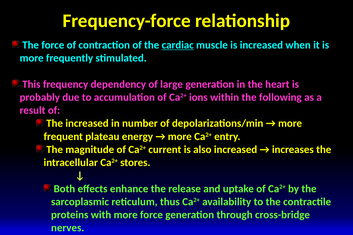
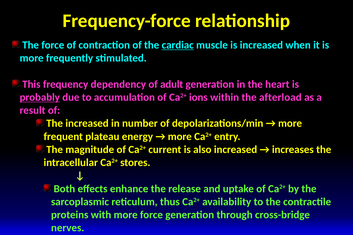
large: large -> adult
probably underline: none -> present
following: following -> afterload
